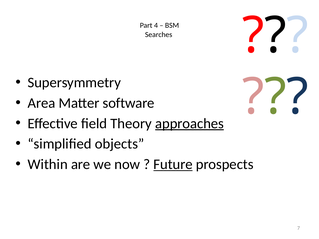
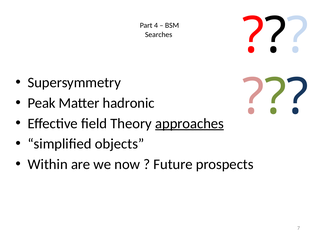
Area: Area -> Peak
software: software -> hadronic
Future underline: present -> none
